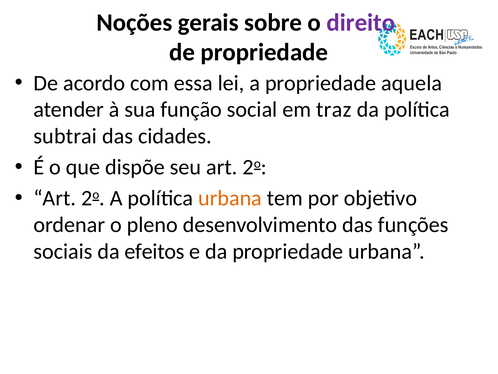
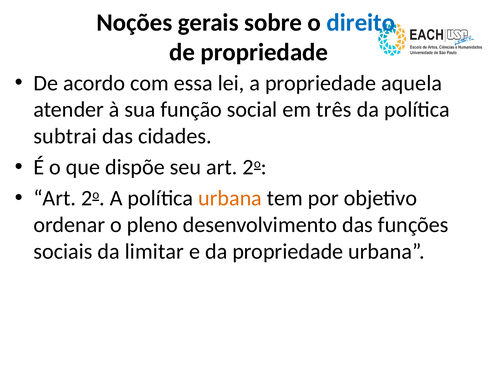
direito colour: purple -> blue
traz: traz -> três
efeitos: efeitos -> limitar
